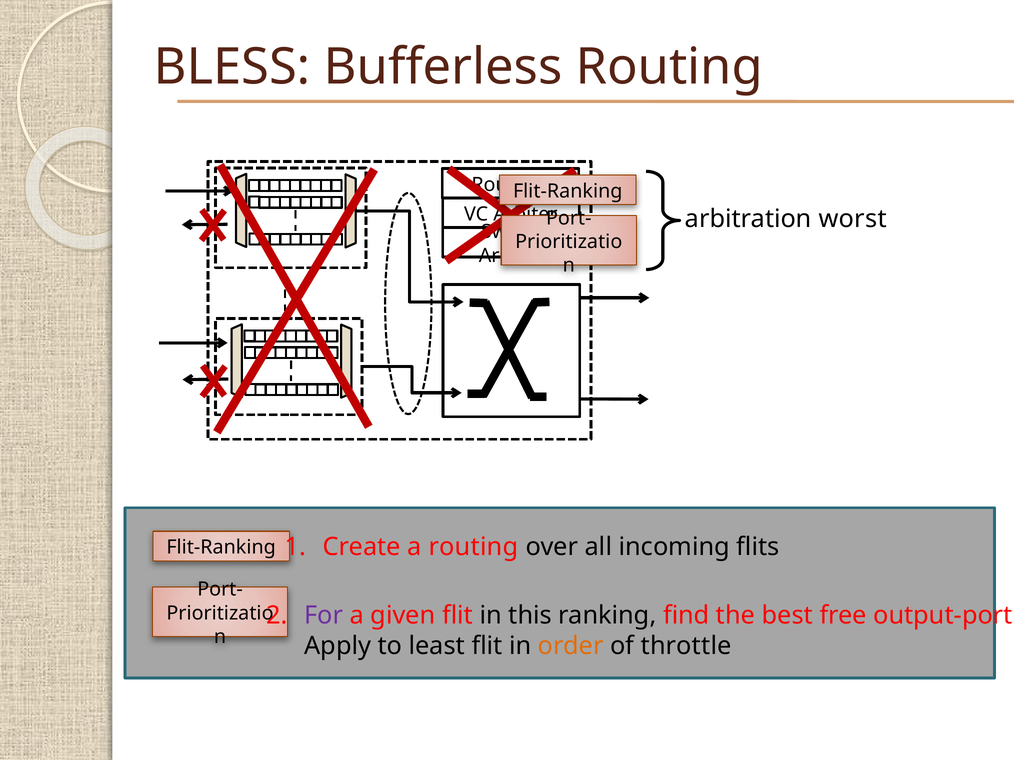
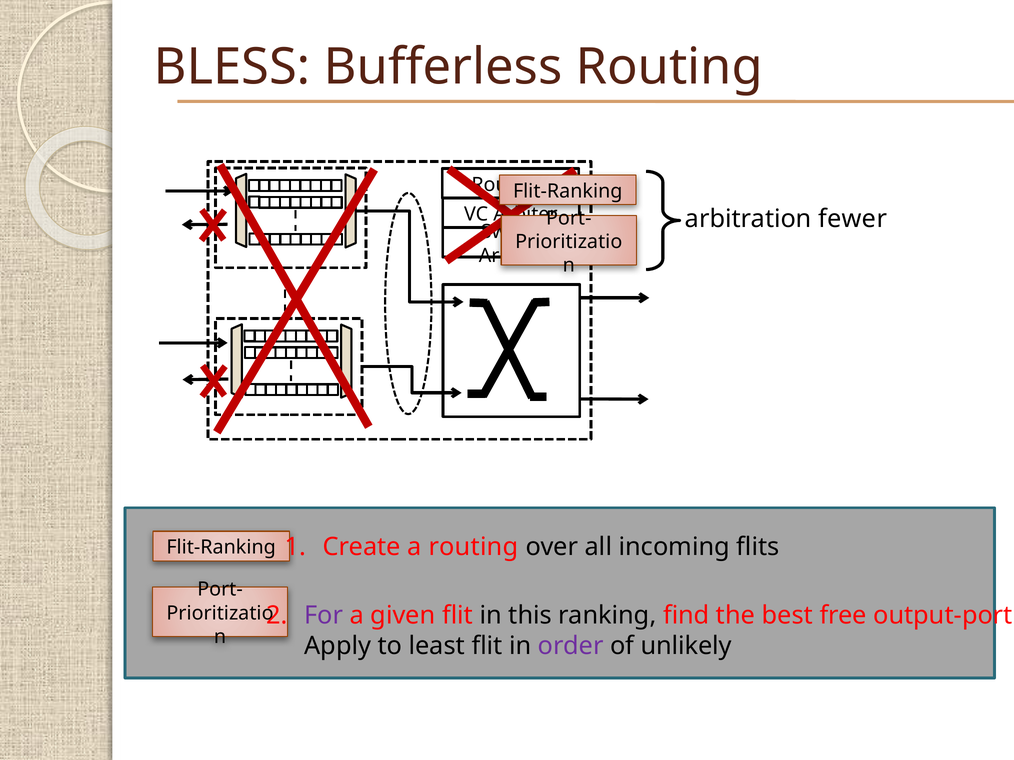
worst: worst -> fewer
order colour: orange -> purple
throttle: throttle -> unlikely
